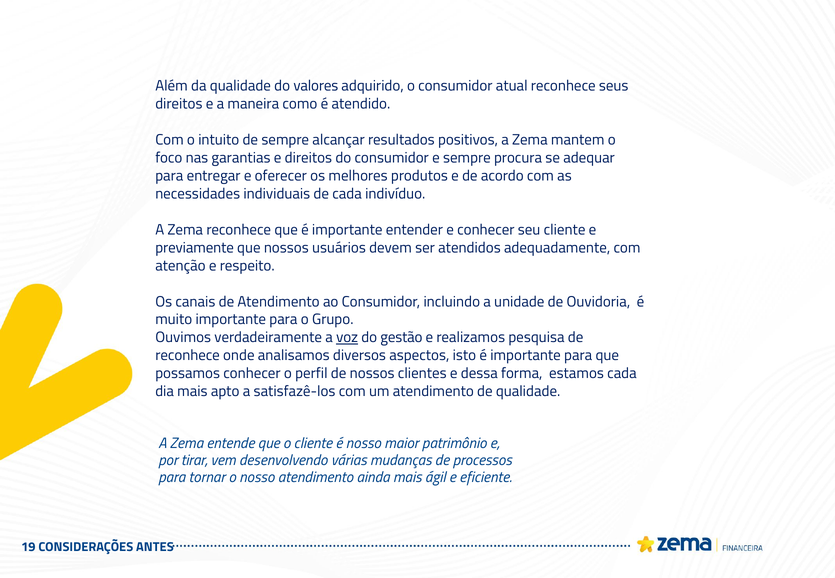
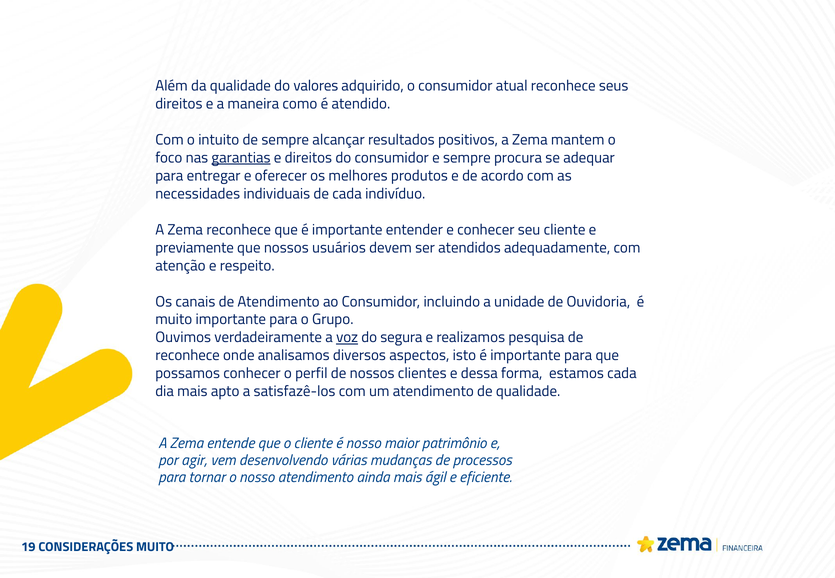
garantias underline: none -> present
gestão: gestão -> segura
tirar: tirar -> agir
CONSIDERAÇÕES ANTES: ANTES -> MUITO
